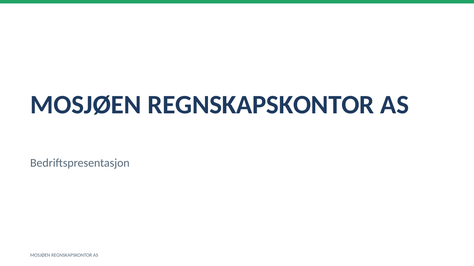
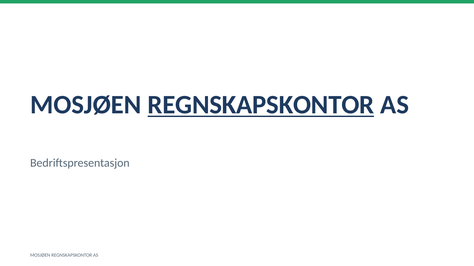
REGNSKAPSKONTOR at (261, 105) underline: none -> present
